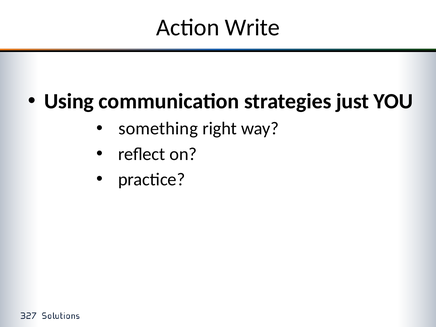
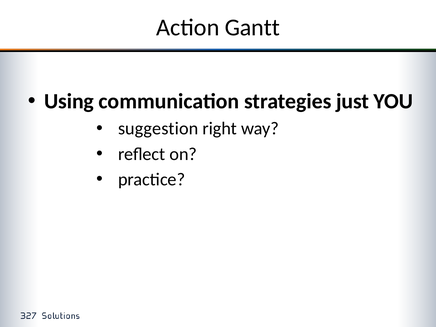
Write: Write -> Gantt
something: something -> suggestion
